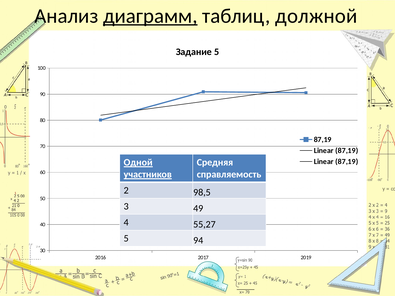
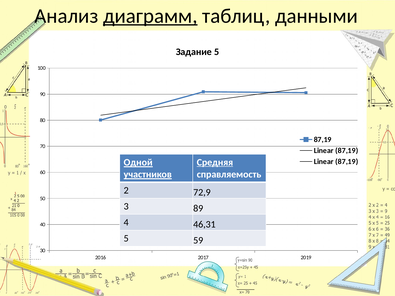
должной: должной -> данными
Средняя underline: none -> present
98,5: 98,5 -> 72,9
49: 49 -> 89
55,27: 55,27 -> 46,31
94: 94 -> 59
